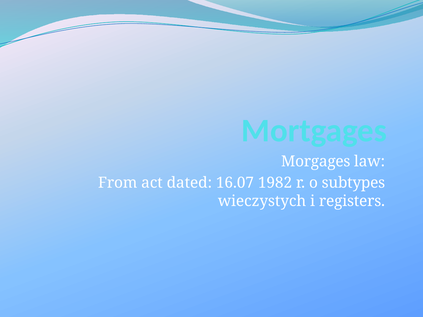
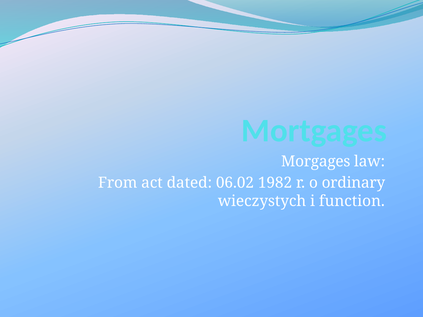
16.07: 16.07 -> 06.02
subtypes: subtypes -> ordinary
registers: registers -> function
